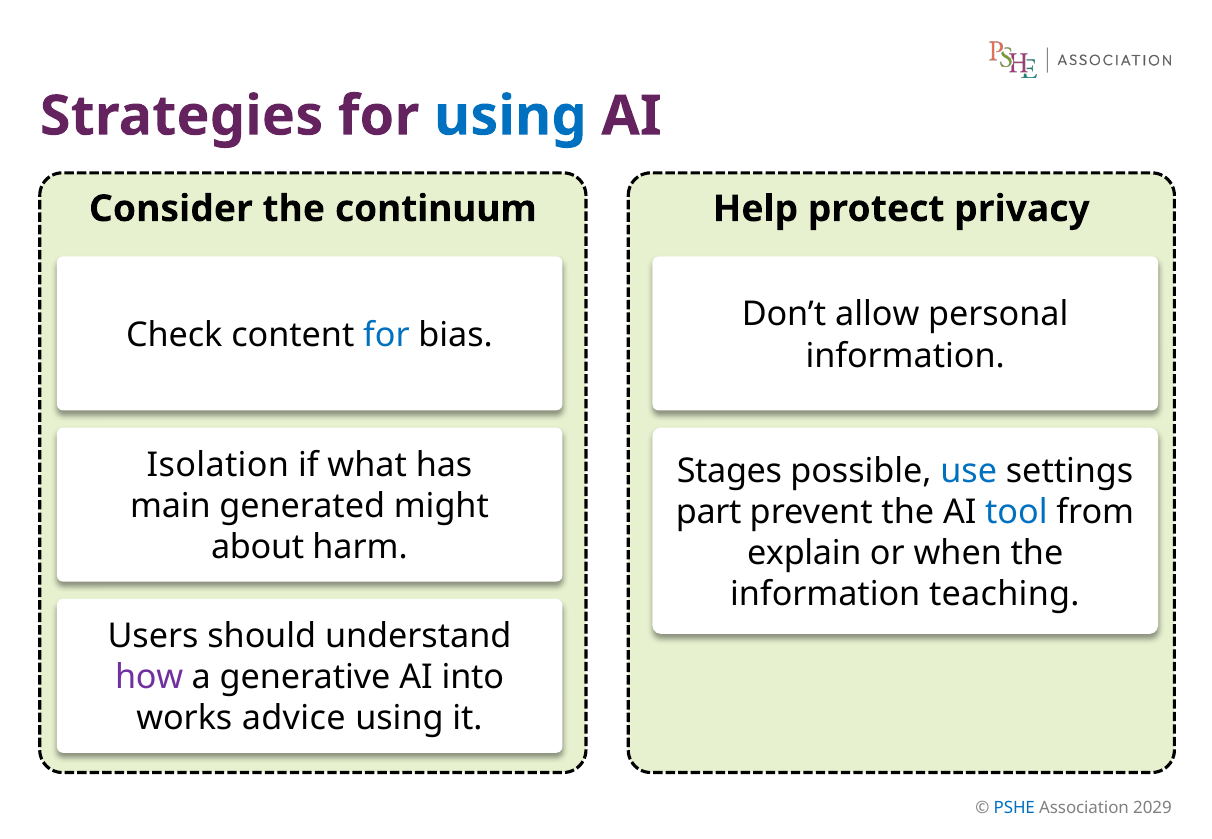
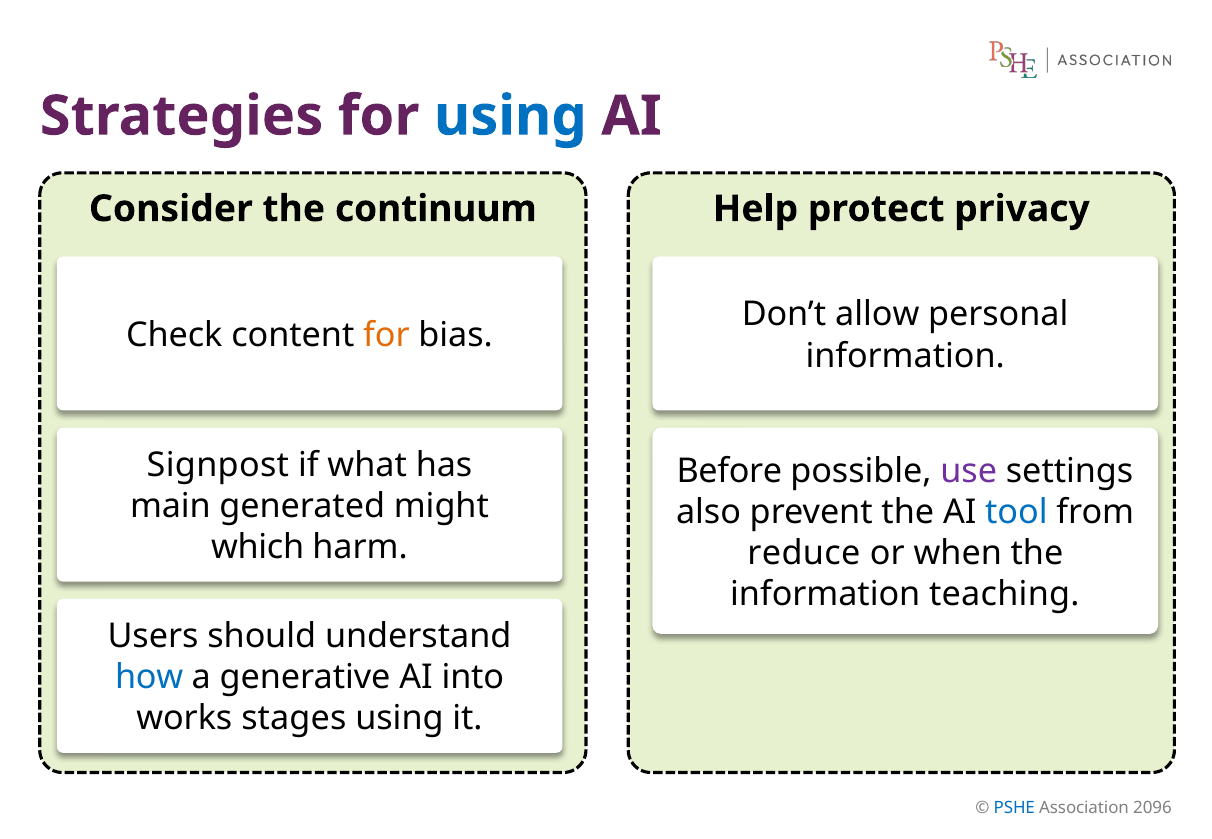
for at (386, 335) colour: blue -> orange
Isolation: Isolation -> Signpost
Stages: Stages -> Before
use colour: blue -> purple
part: part -> also
about: about -> which
explain: explain -> reduce
how colour: purple -> blue
advice: advice -> stages
2029: 2029 -> 2096
